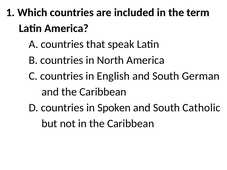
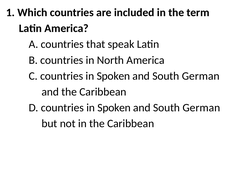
C countries in English: English -> Spoken
Catholic at (201, 108): Catholic -> German
